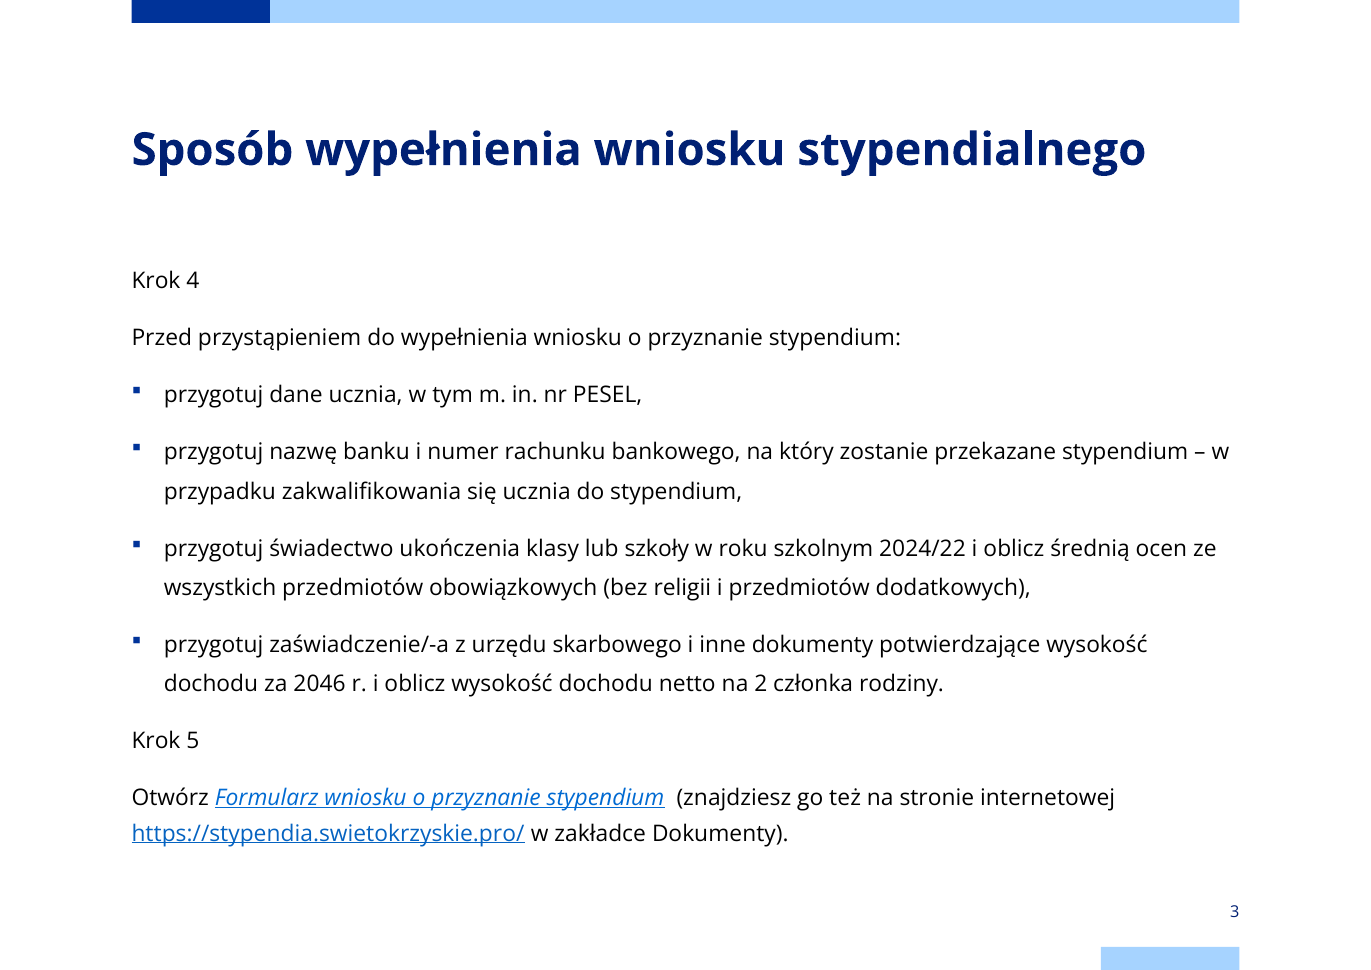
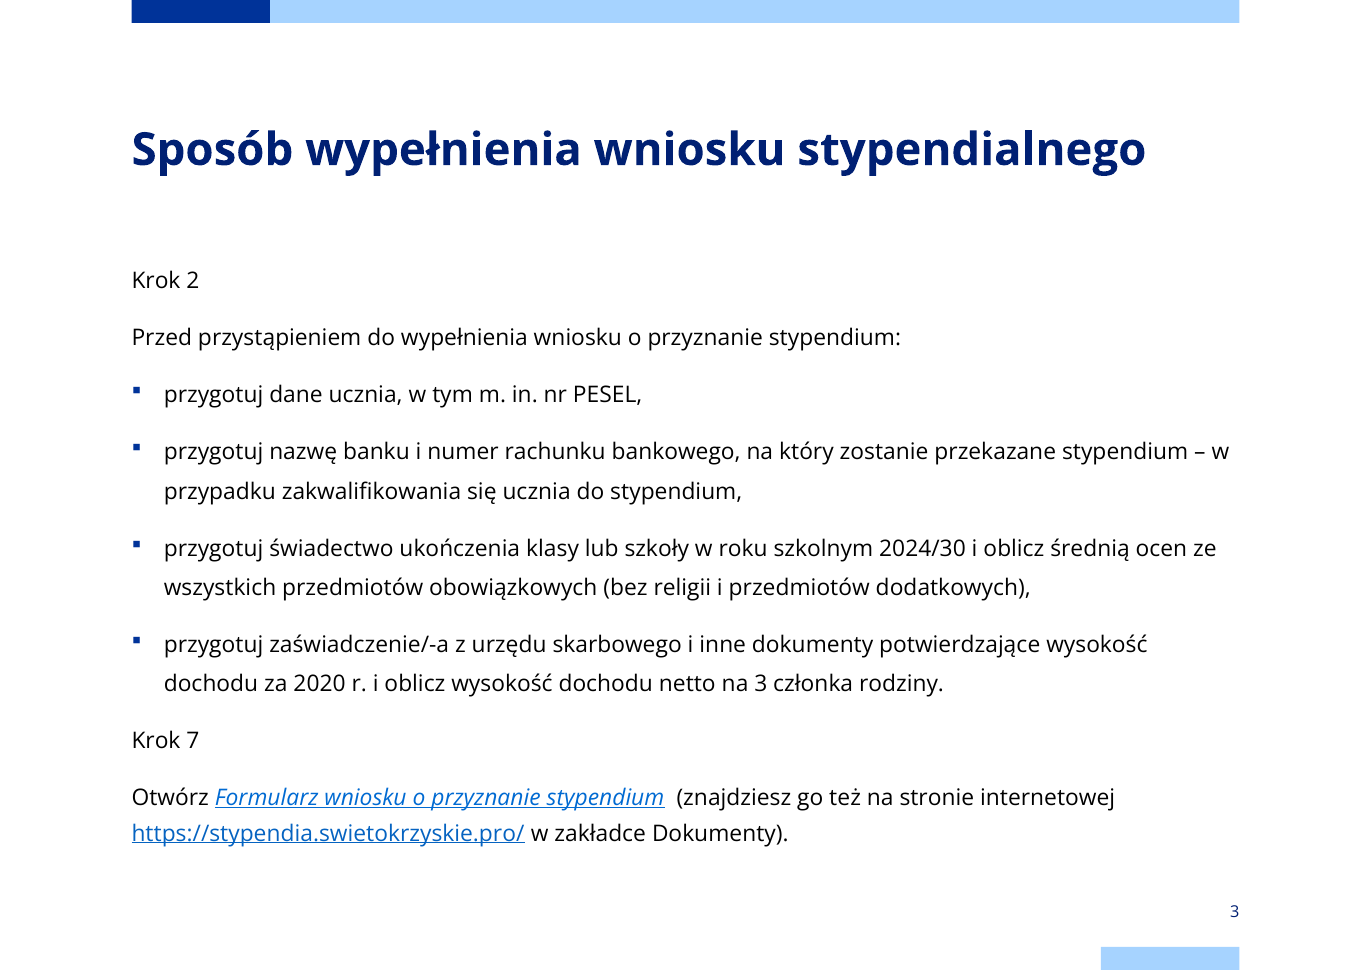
4: 4 -> 2
2024/22: 2024/22 -> 2024/30
2046: 2046 -> 2020
na 2: 2 -> 3
5: 5 -> 7
